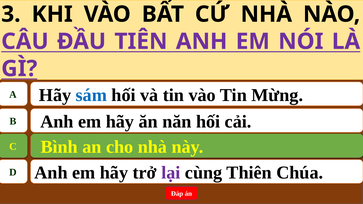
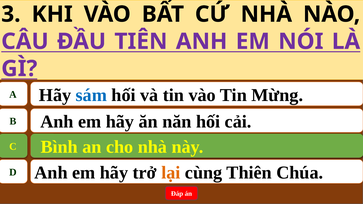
lại colour: purple -> orange
